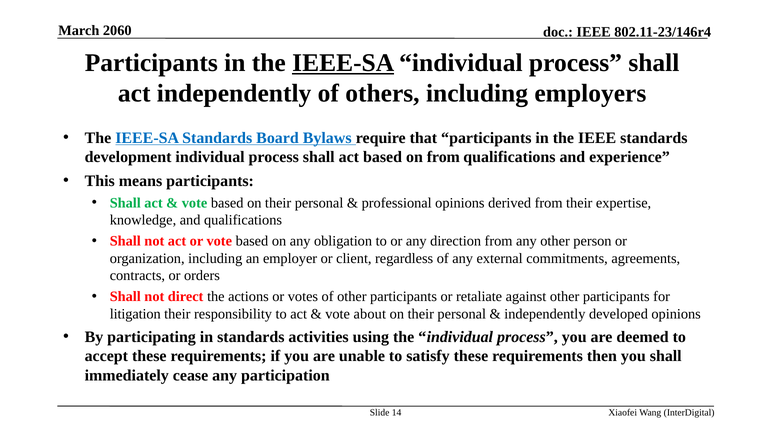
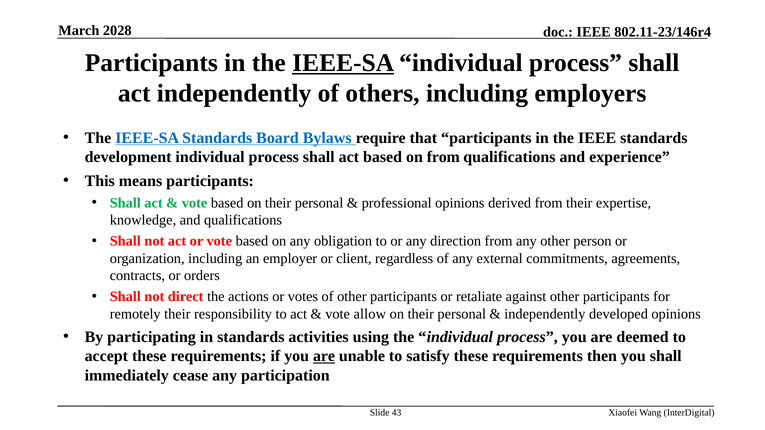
2060: 2060 -> 2028
litigation: litigation -> remotely
about: about -> allow
are at (324, 356) underline: none -> present
14: 14 -> 43
